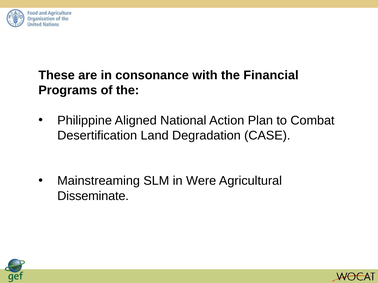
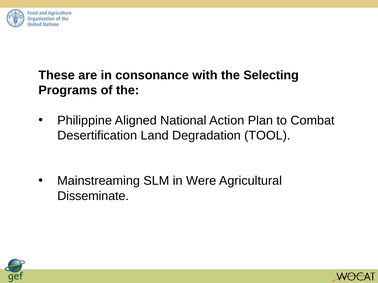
Financial: Financial -> Selecting
CASE: CASE -> TOOL
